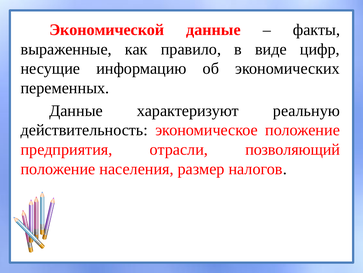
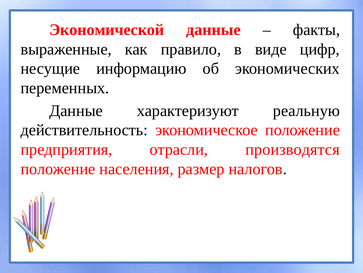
позволяющий: позволяющий -> производятся
